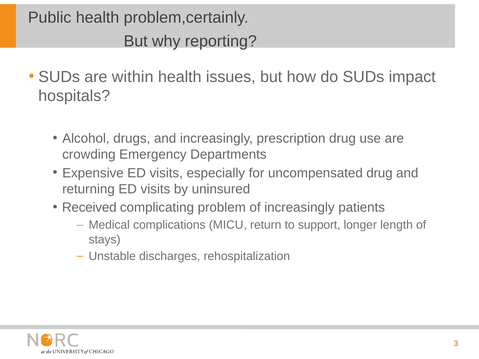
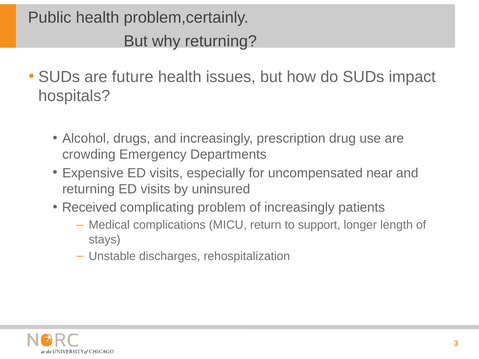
why reporting: reporting -> returning
within: within -> future
uncompensated drug: drug -> near
